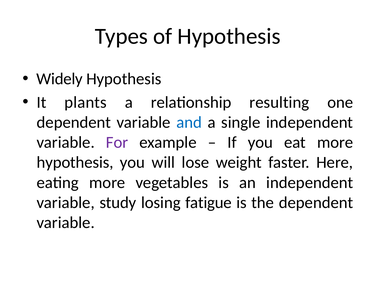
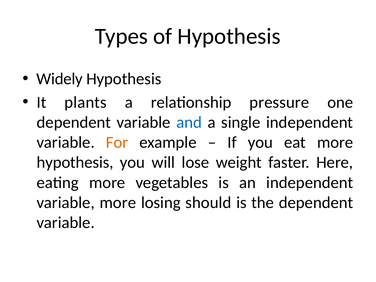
resulting: resulting -> pressure
For colour: purple -> orange
variable study: study -> more
fatigue: fatigue -> should
